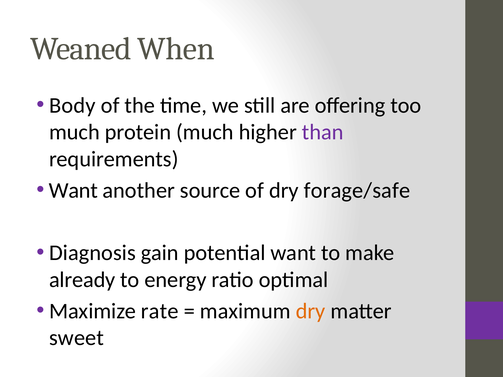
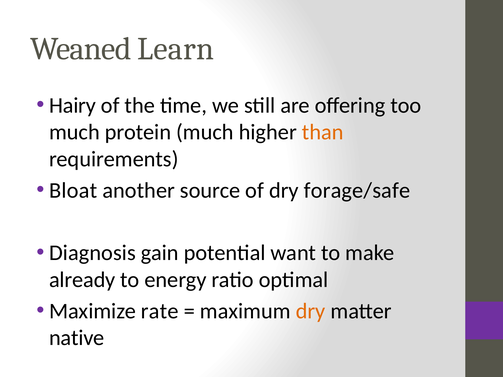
When: When -> Learn
Body: Body -> Hairy
than colour: purple -> orange
Want at (73, 190): Want -> Bloat
sweet: sweet -> native
